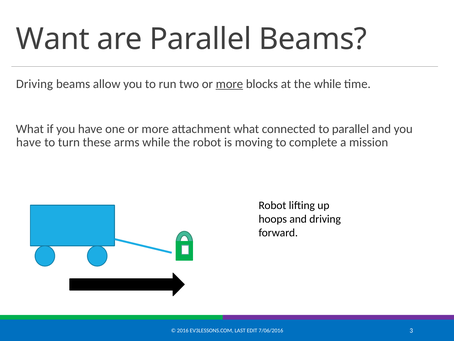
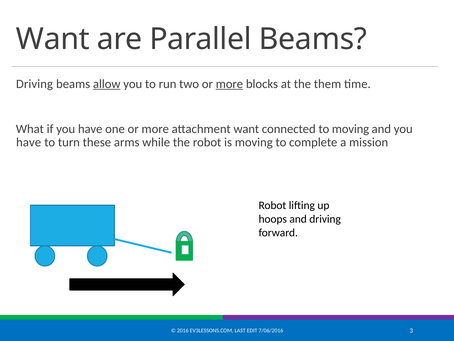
allow underline: none -> present
the while: while -> them
attachment what: what -> want
to parallel: parallel -> moving
